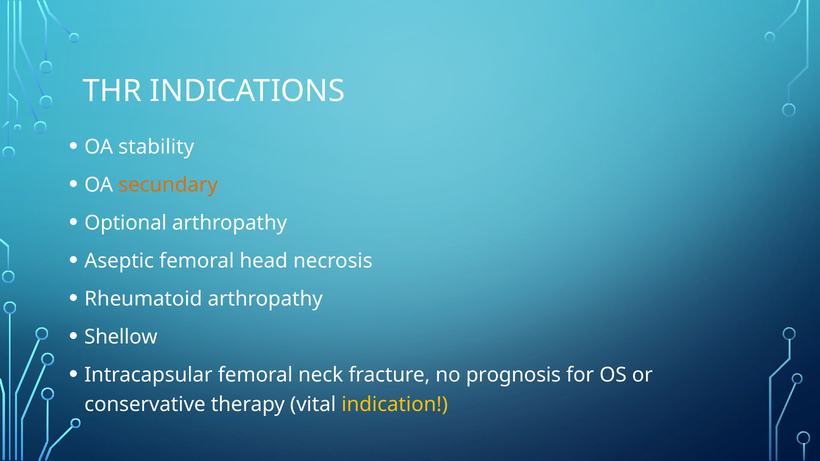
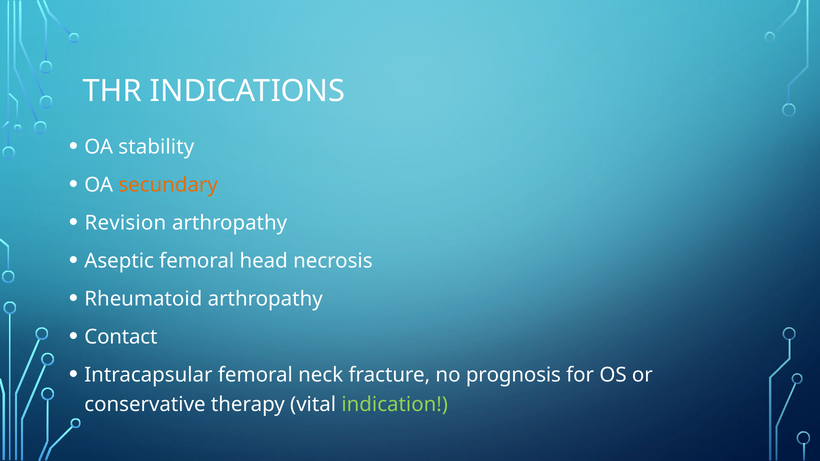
Optional: Optional -> Revision
Shellow: Shellow -> Contact
indication colour: yellow -> light green
